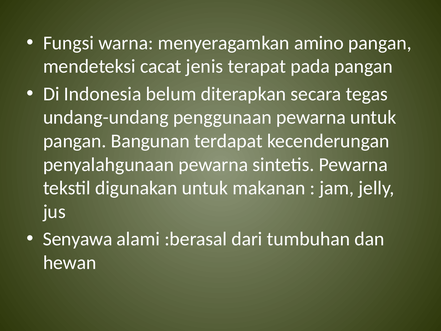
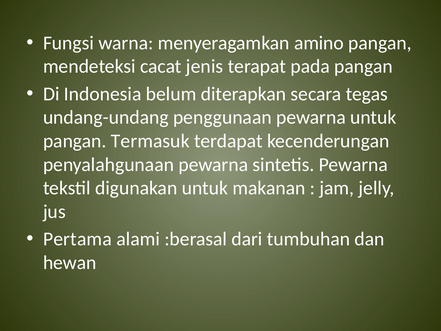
Bangunan: Bangunan -> Termasuk
Senyawa: Senyawa -> Pertama
